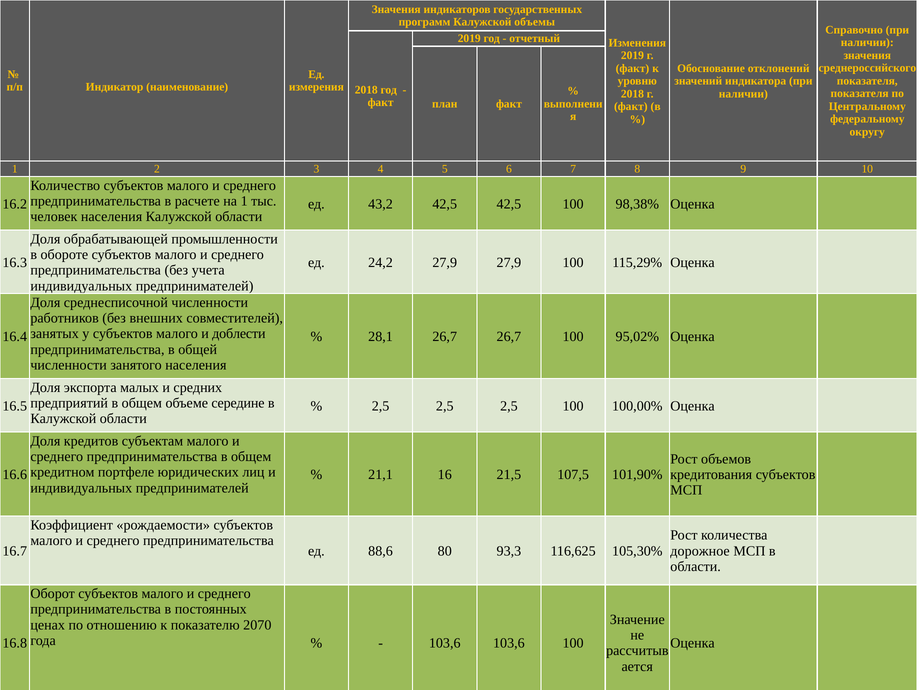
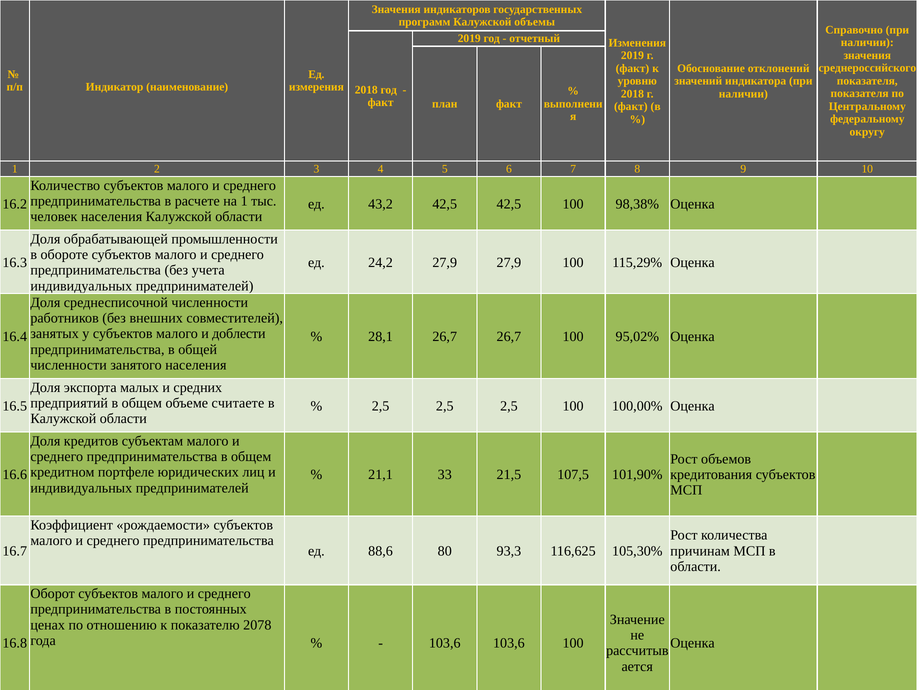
середине: середине -> считаете
16: 16 -> 33
дорожное: дорожное -> причинам
2070: 2070 -> 2078
